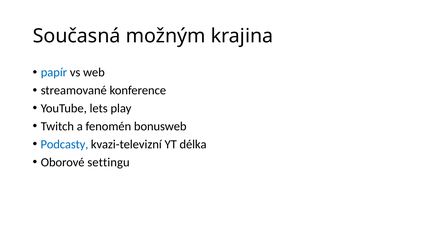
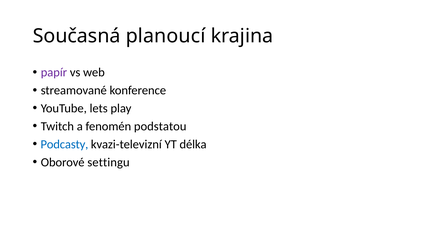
možným: možným -> planoucí
papír colour: blue -> purple
bonusweb: bonusweb -> podstatou
